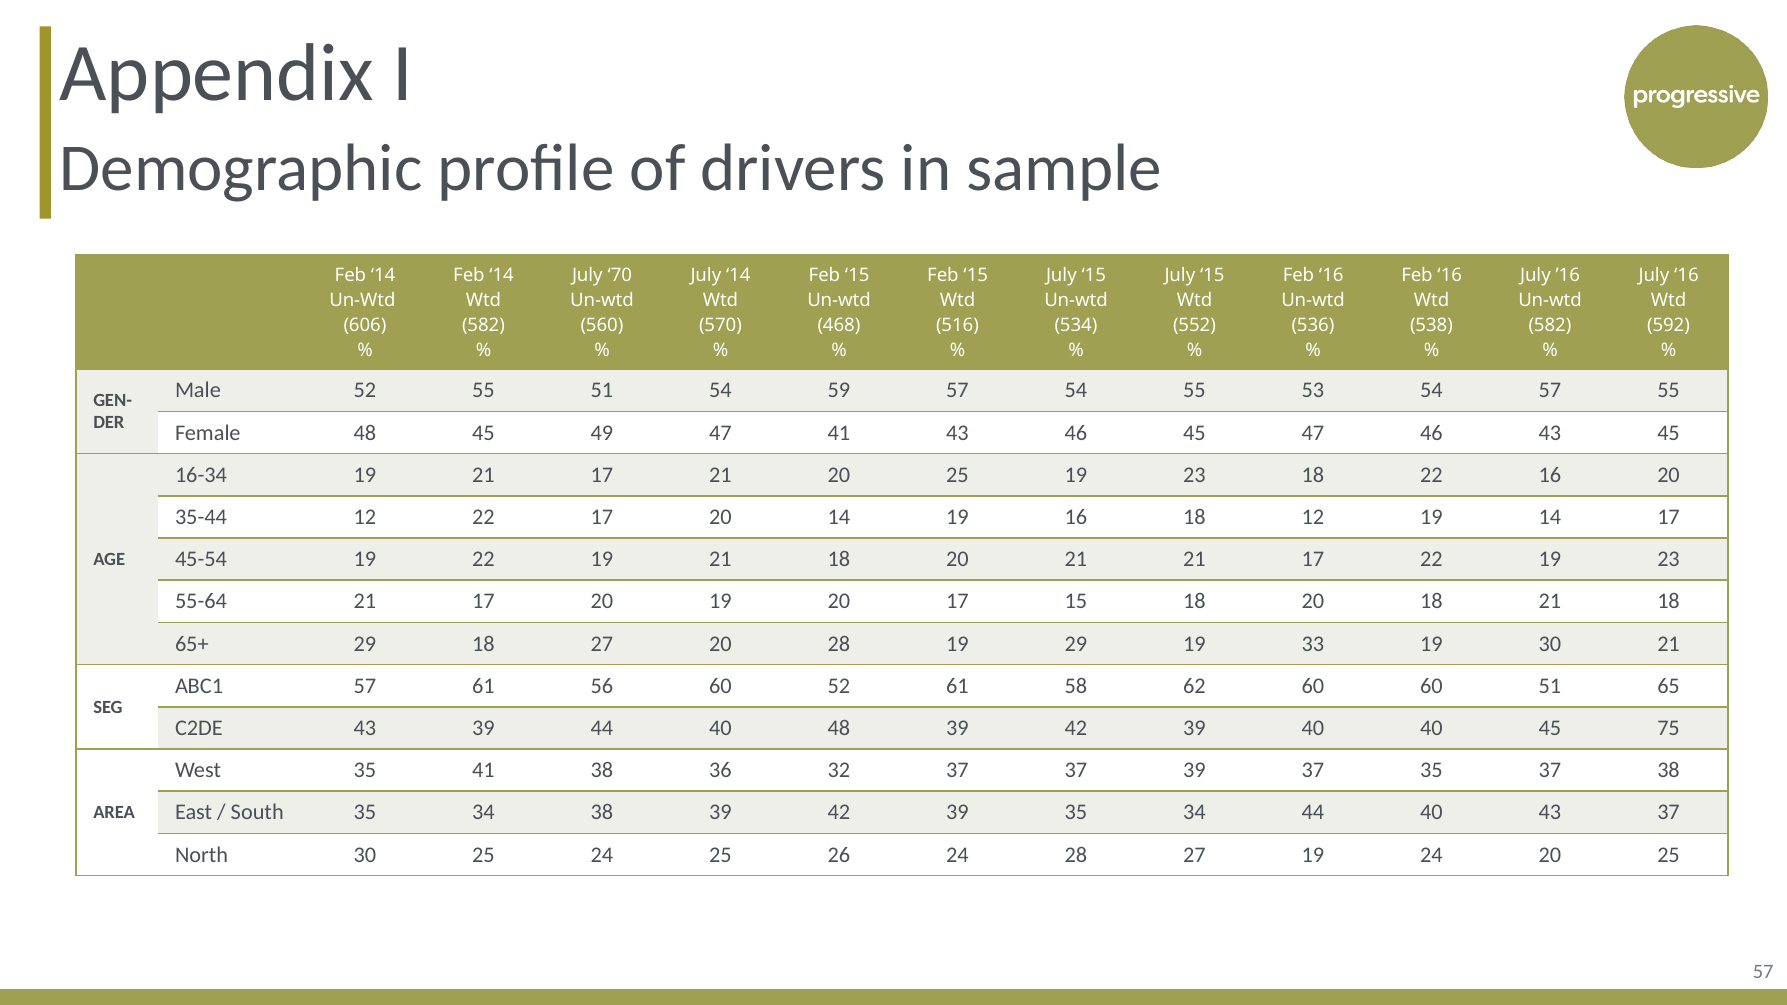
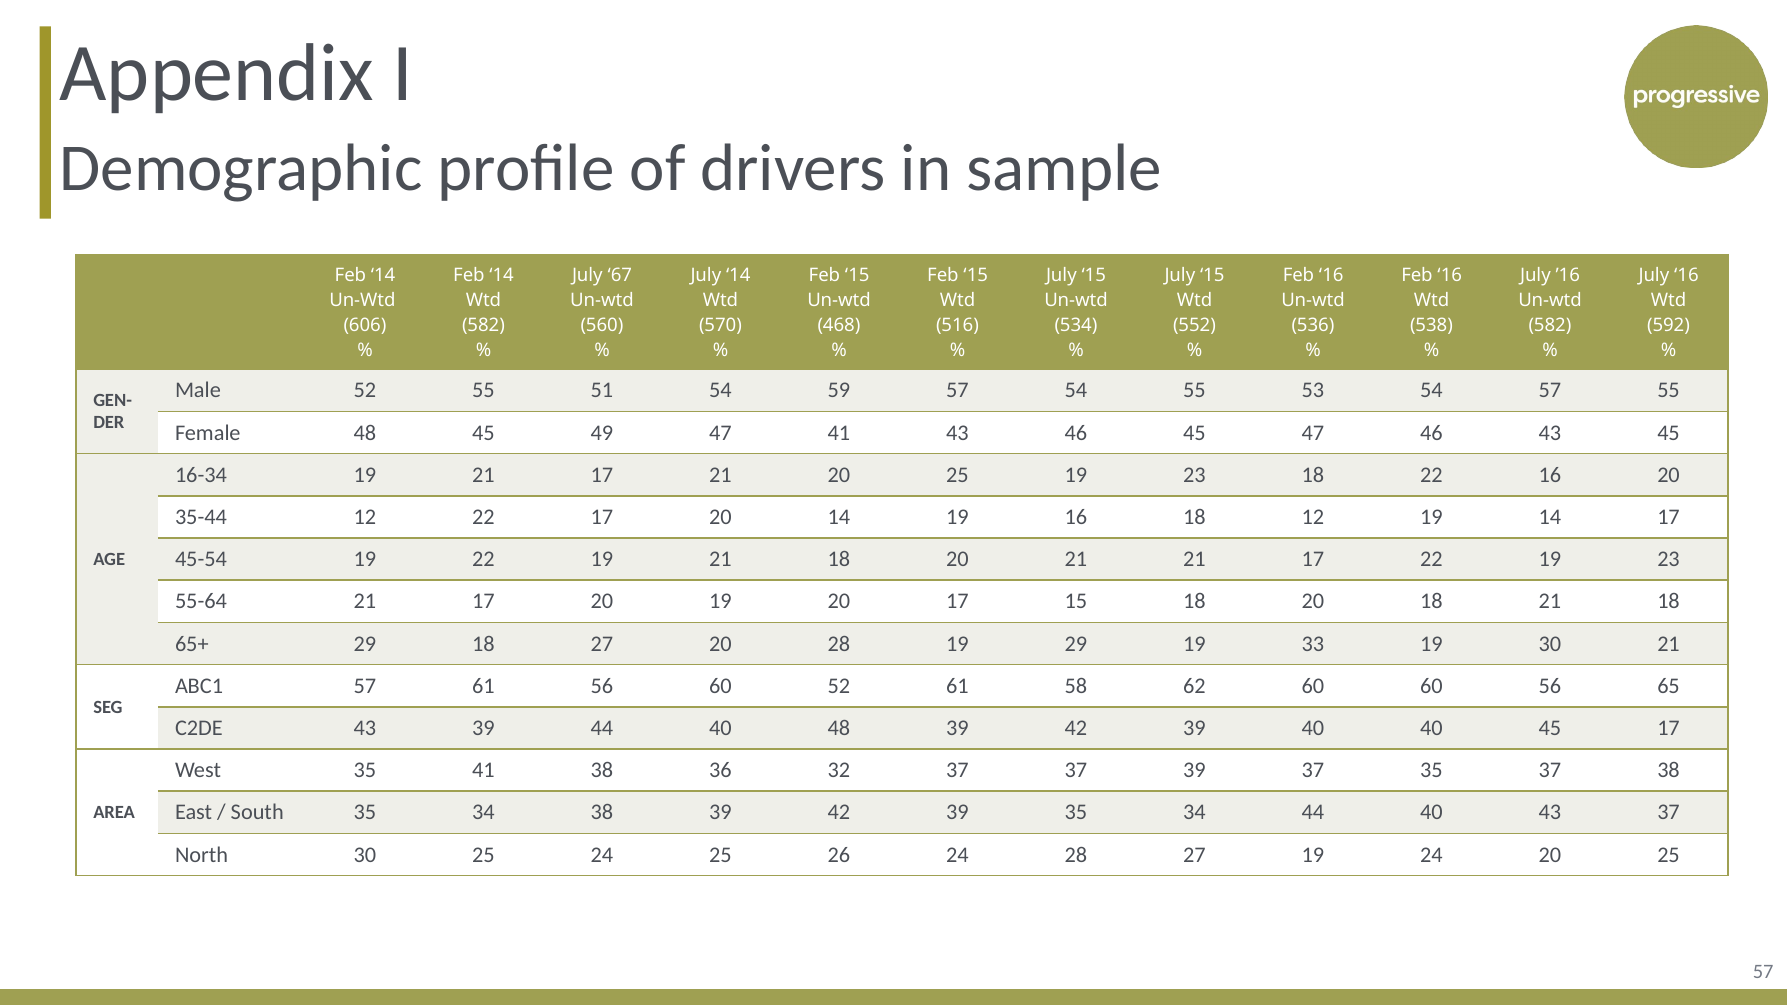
70: 70 -> 67
60 51: 51 -> 56
45 75: 75 -> 17
